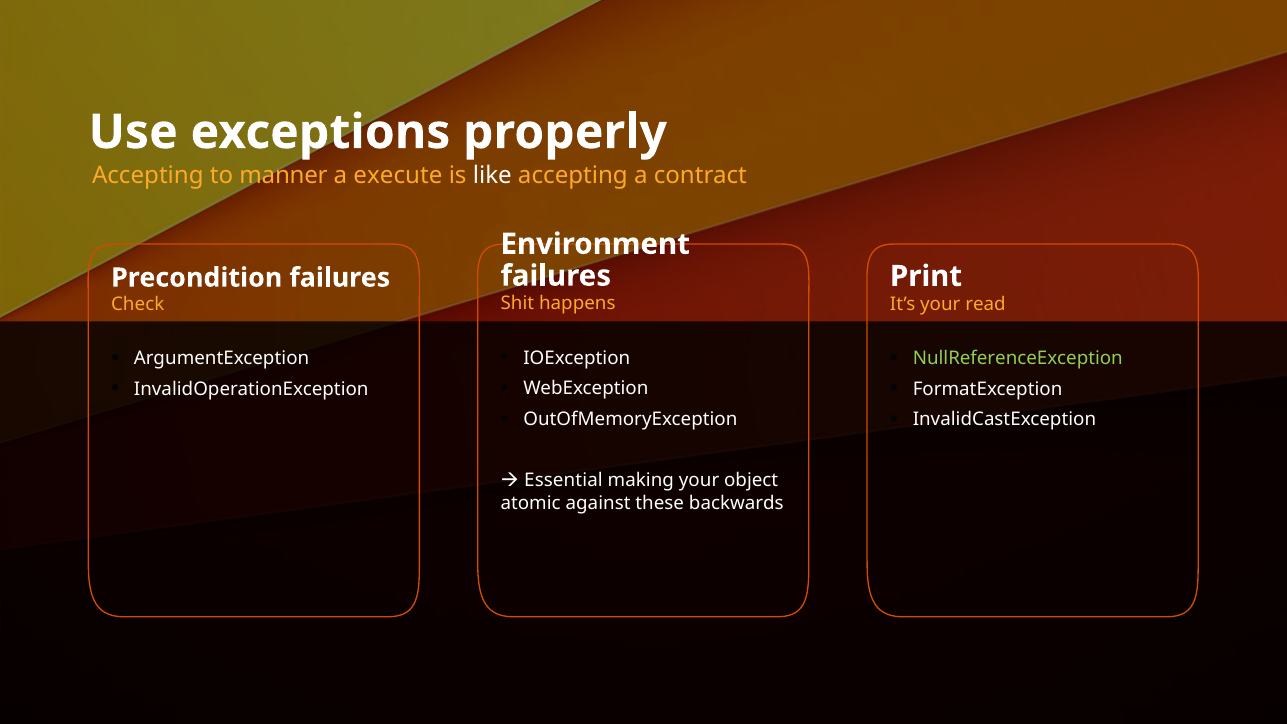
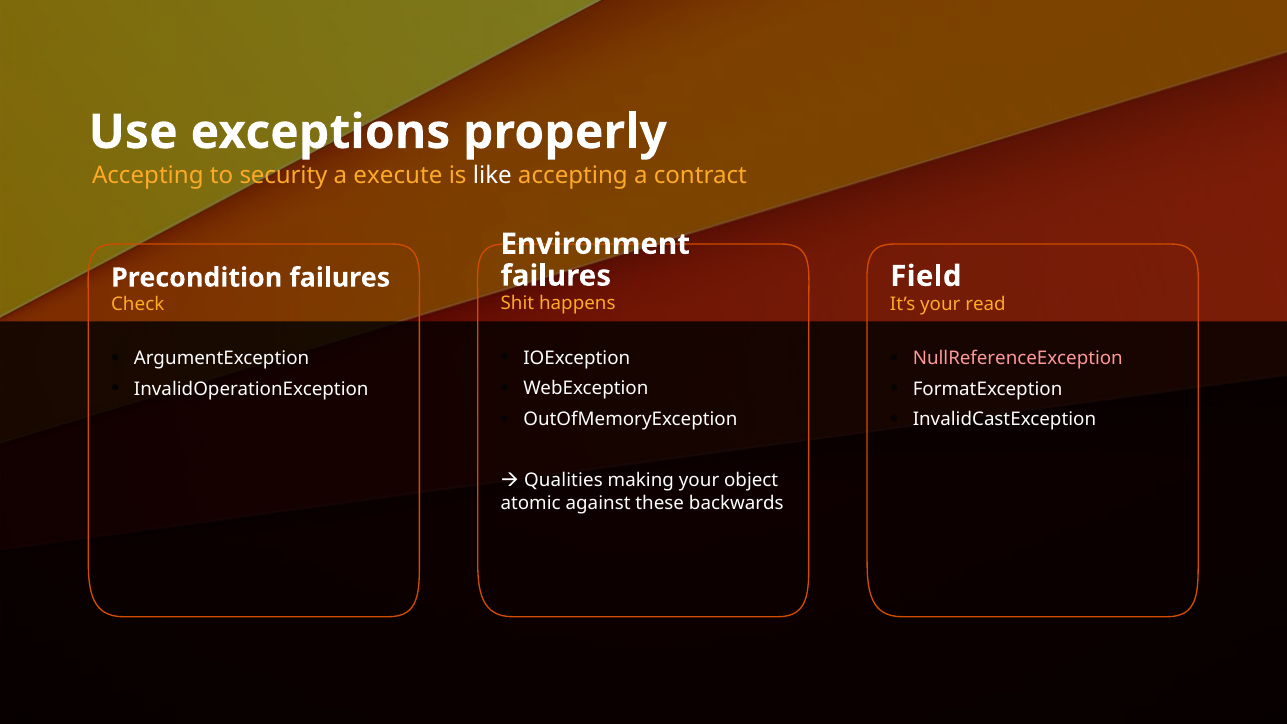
manner: manner -> security
Print: Print -> Field
NullReferenceException colour: light green -> pink
Essential: Essential -> Qualities
